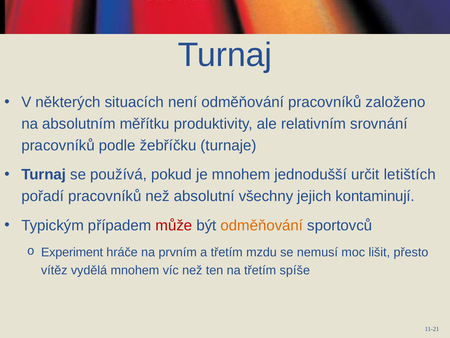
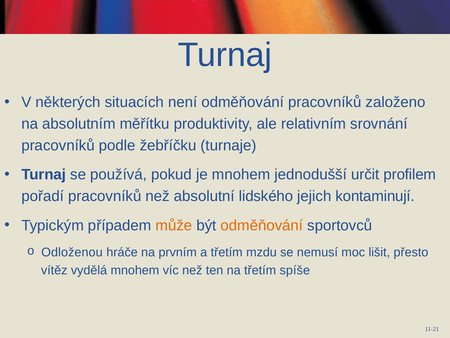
letištích: letištích -> profilem
všechny: všechny -> lidského
může colour: red -> orange
Experiment: Experiment -> Odloženou
